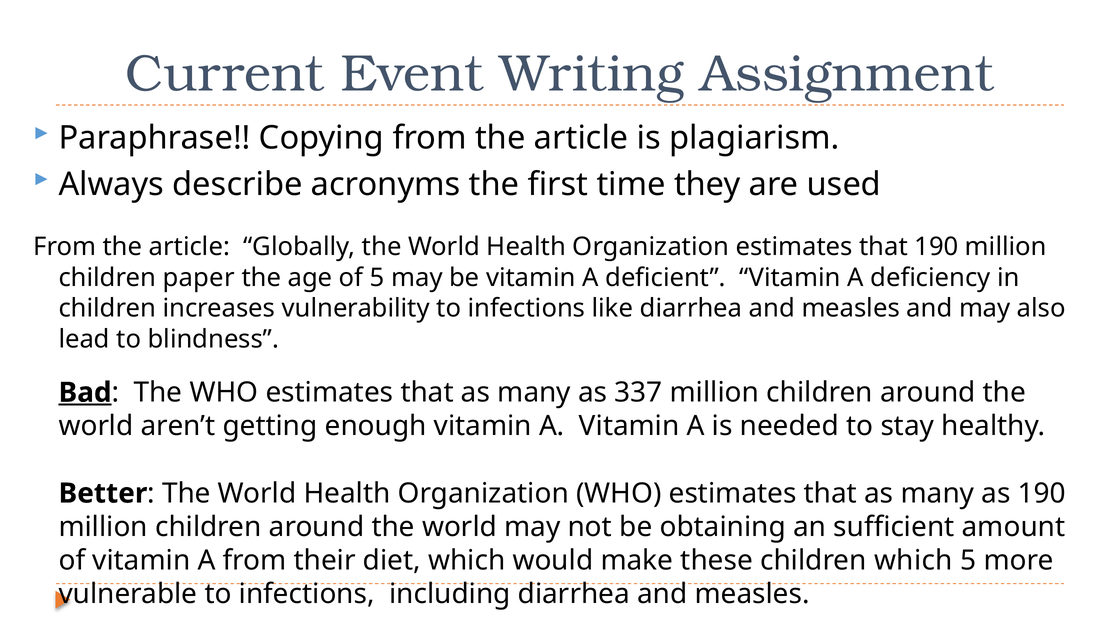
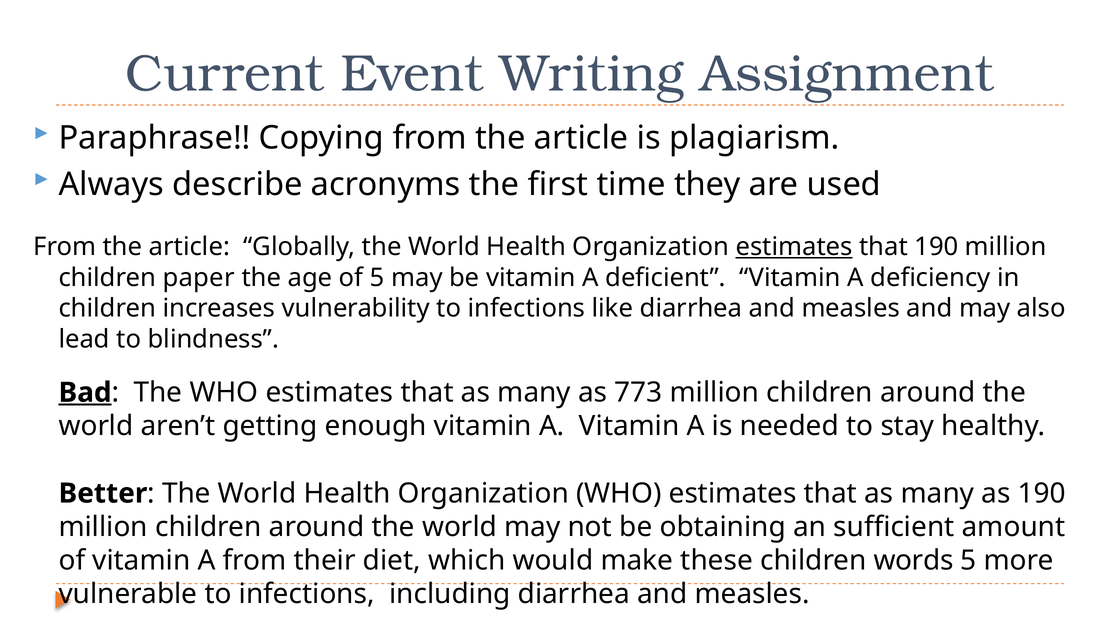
estimates at (794, 247) underline: none -> present
337: 337 -> 773
children which: which -> words
